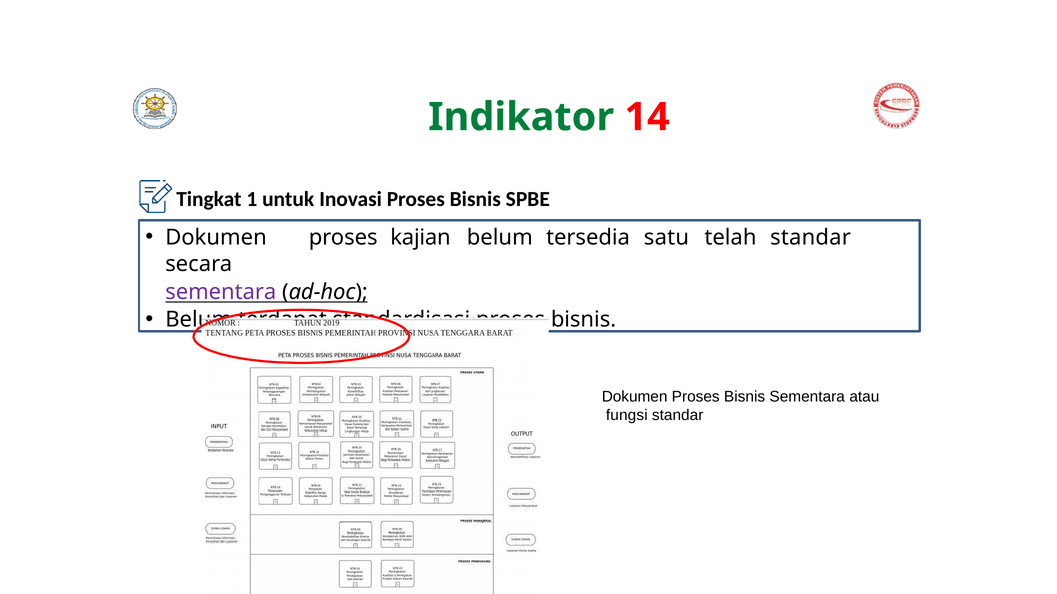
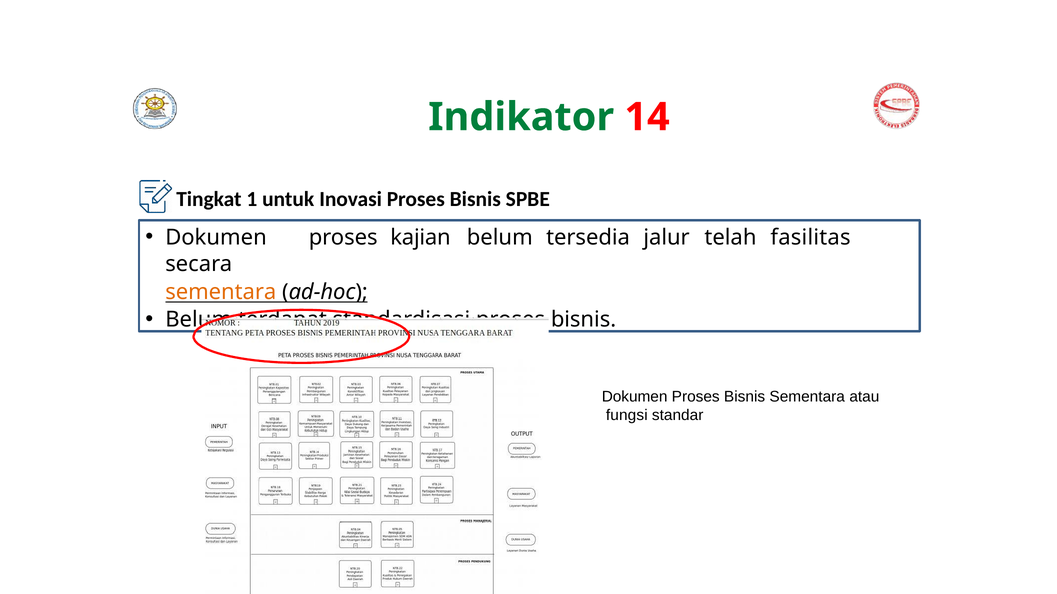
satu: satu -> jalur
telah standar: standar -> fasilitas
sementara at (221, 292) colour: purple -> orange
